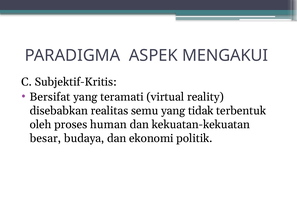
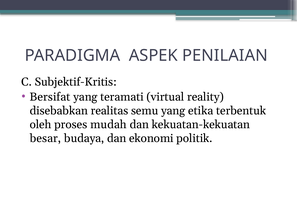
MENGAKUI: MENGAKUI -> PENILAIAN
tidak: tidak -> etika
human: human -> mudah
